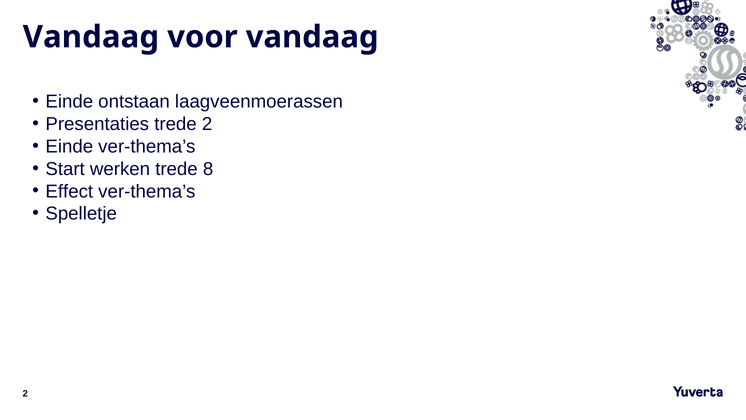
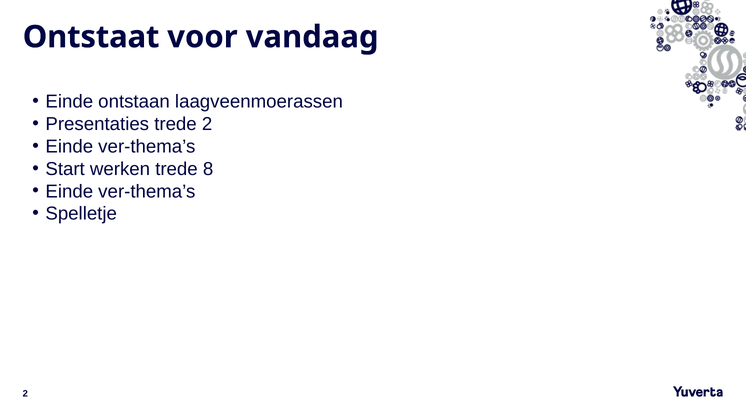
Vandaag at (91, 37): Vandaag -> Ontstaat
Effect at (69, 191): Effect -> Einde
